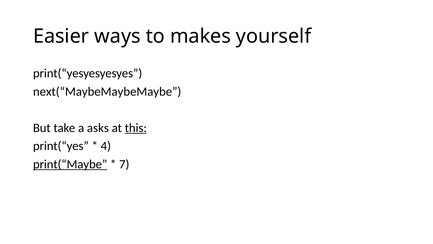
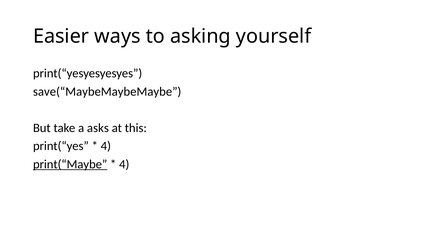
makes: makes -> asking
next(“MaybeMaybeMaybe: next(“MaybeMaybeMaybe -> save(“MaybeMaybeMaybe
this underline: present -> none
7 at (124, 164): 7 -> 4
